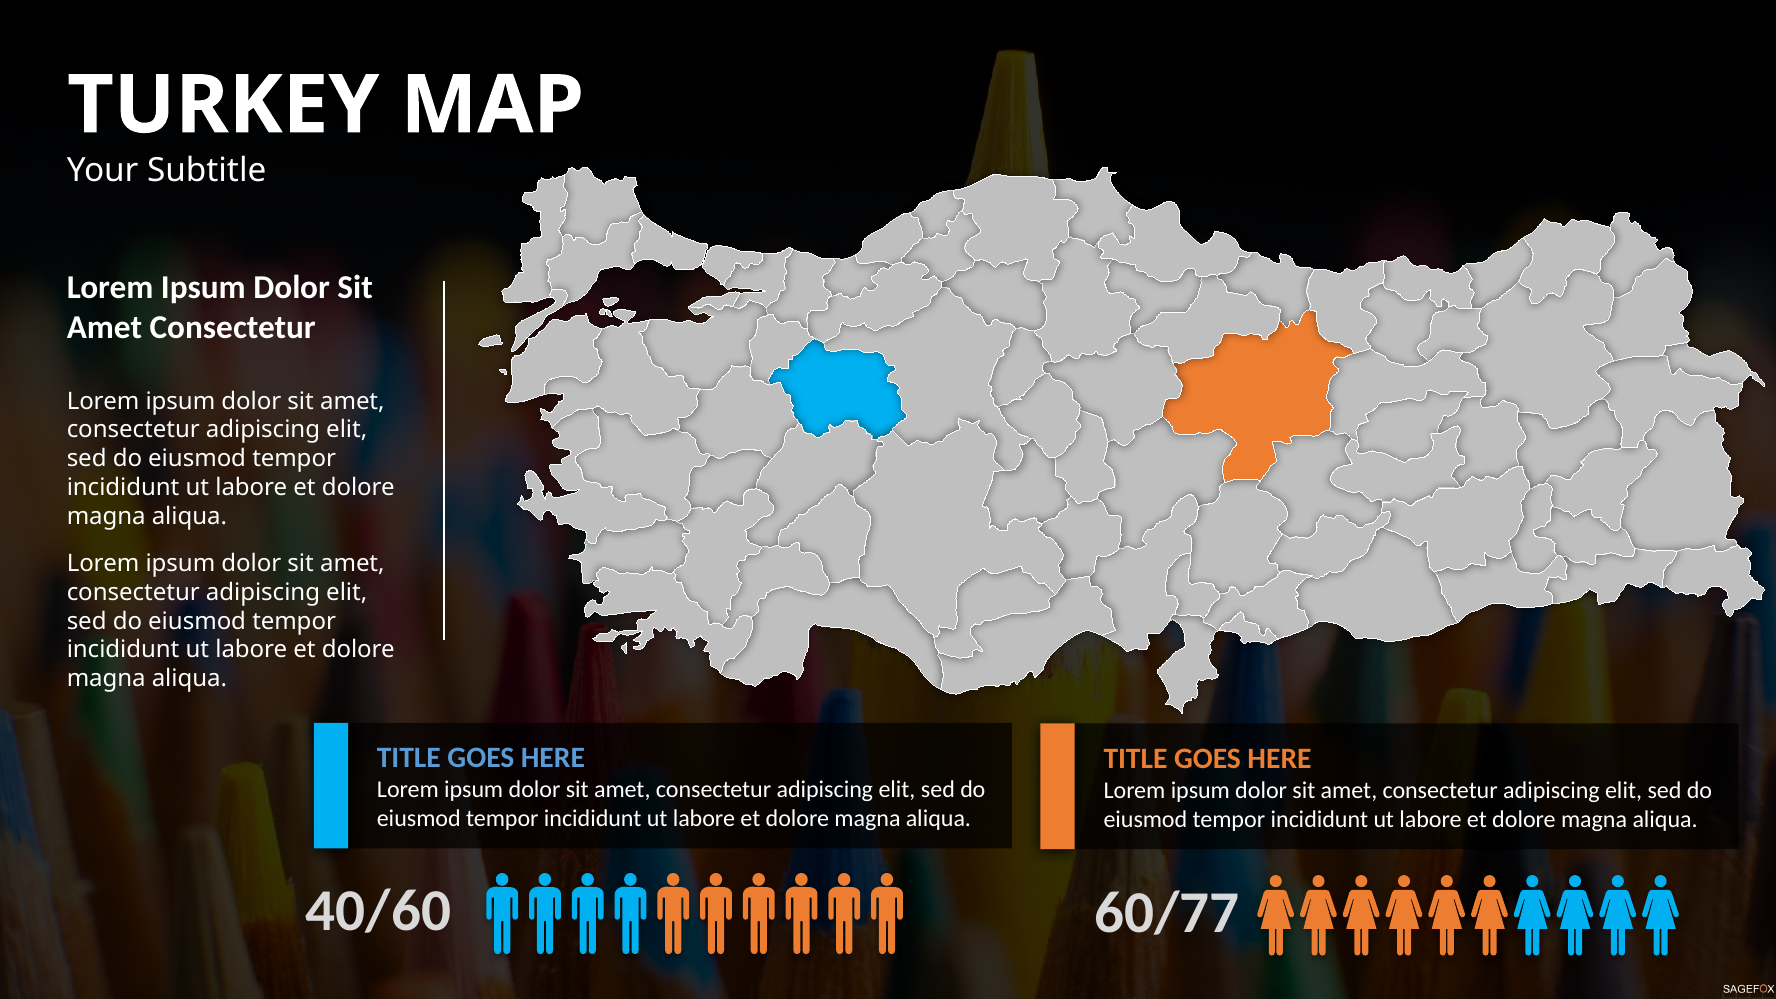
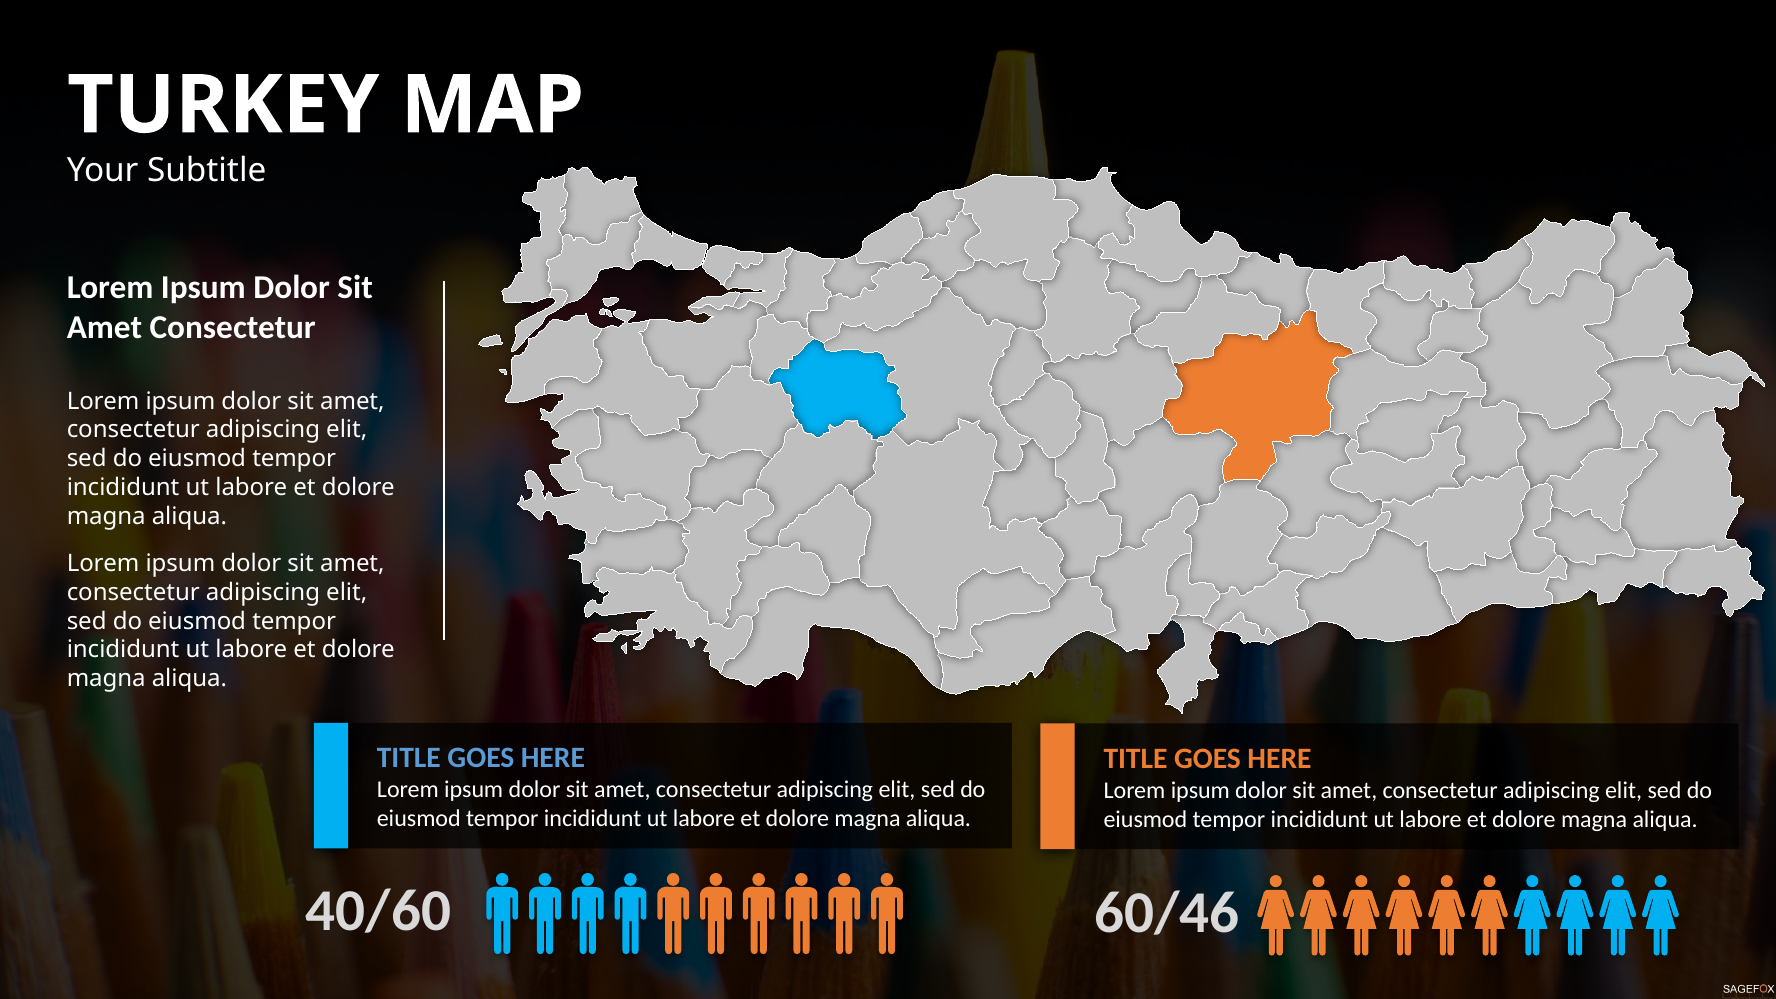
60/77: 60/77 -> 60/46
